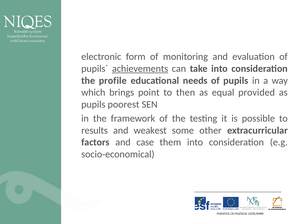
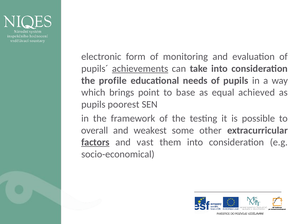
then: then -> base
provided: provided -> achieved
results: results -> overall
factors underline: none -> present
case: case -> vast
